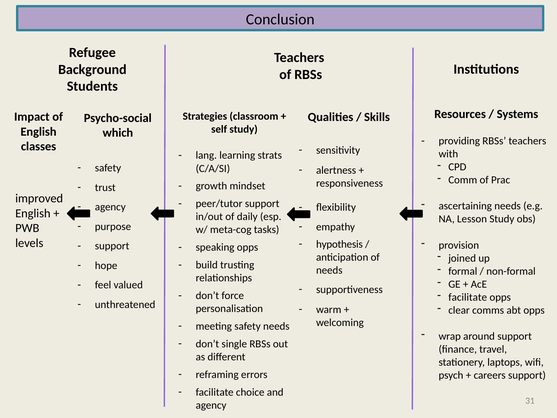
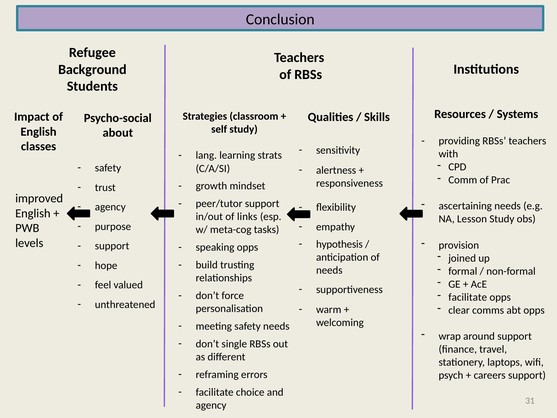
which: which -> about
daily: daily -> links
